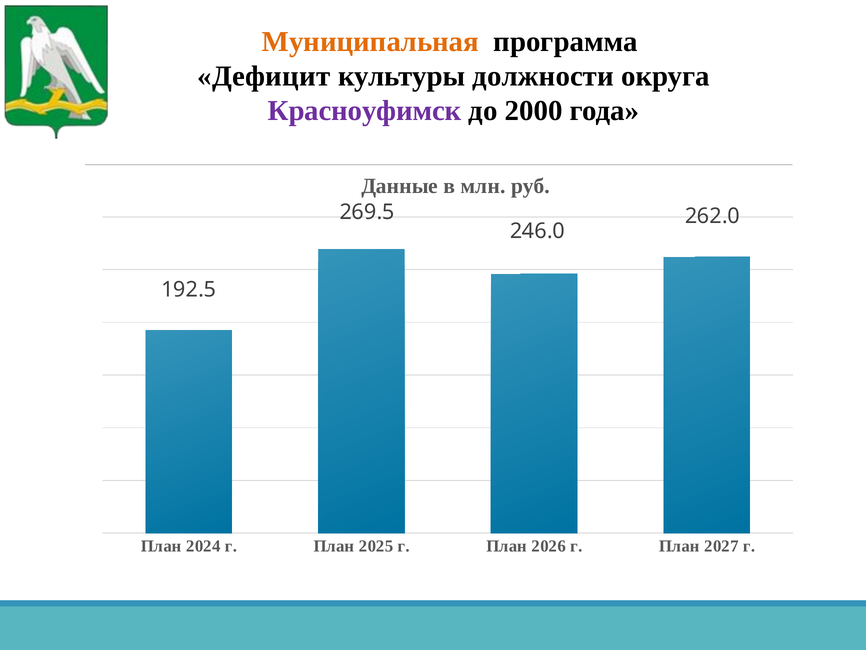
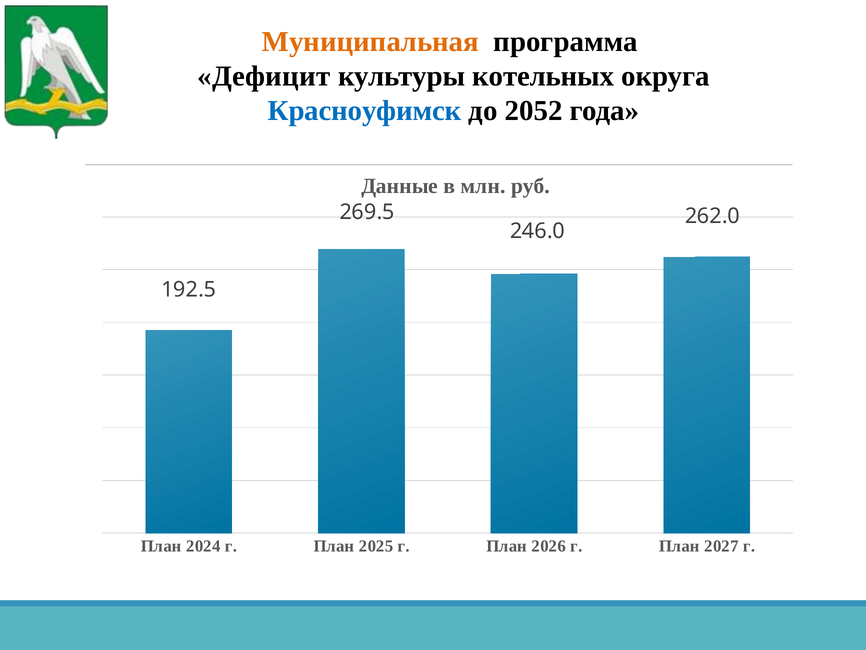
должности: должности -> котельных
Красноуфимск colour: purple -> blue
2000: 2000 -> 2052
